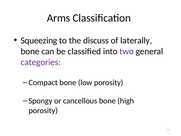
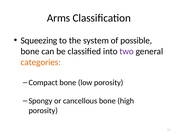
discuss: discuss -> system
laterally: laterally -> possible
categories colour: purple -> orange
